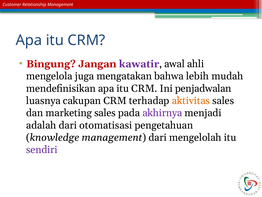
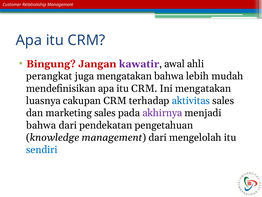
mengelola: mengelola -> perangkat
Ini penjadwalan: penjadwalan -> mengatakan
aktivitas colour: orange -> blue
adalah at (41, 125): adalah -> bahwa
otomatisasi: otomatisasi -> pendekatan
sendiri colour: purple -> blue
